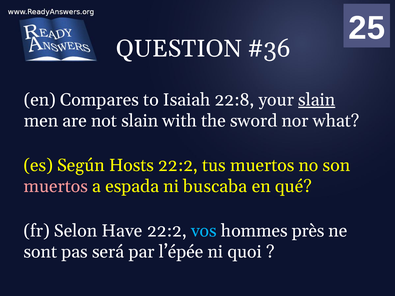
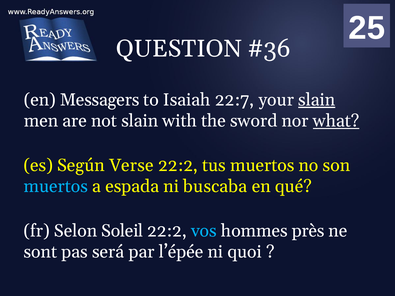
Compares: Compares -> Messagers
22:8: 22:8 -> 22:7
what underline: none -> present
Hosts: Hosts -> Verse
muertos at (56, 187) colour: pink -> light blue
Have: Have -> Soleil
